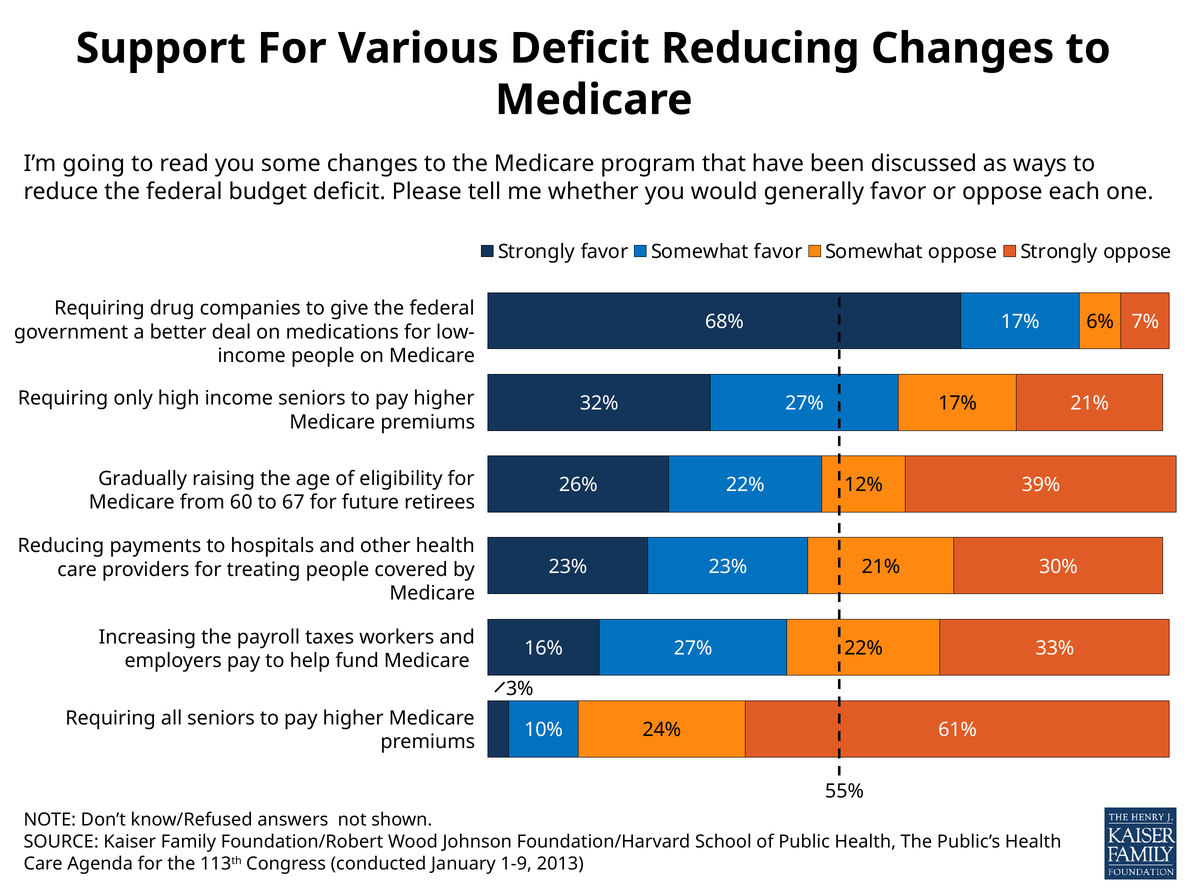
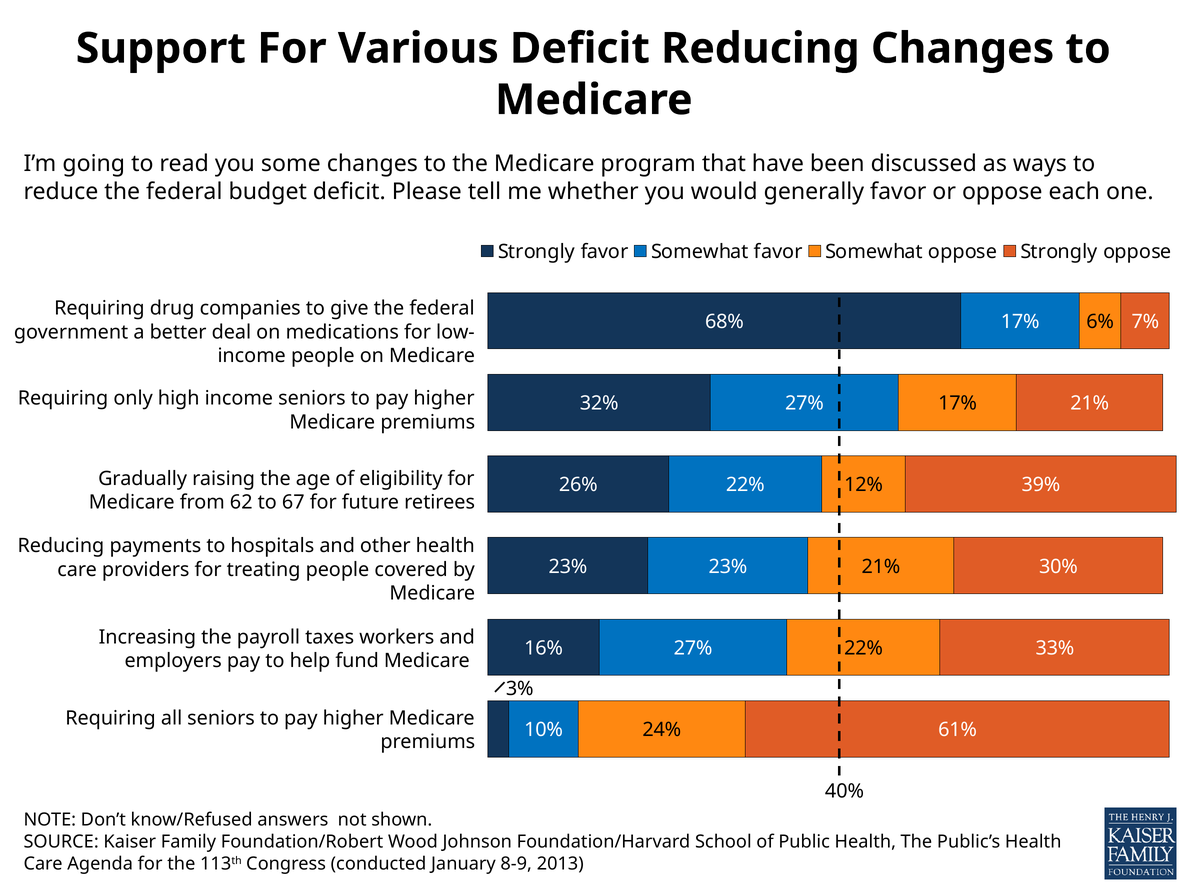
60: 60 -> 62
55%: 55% -> 40%
1-9: 1-9 -> 8-9
